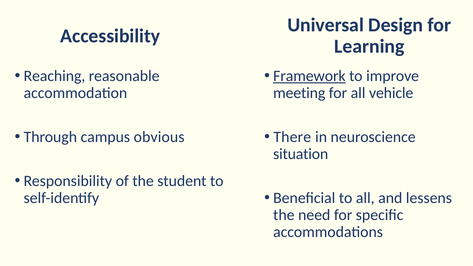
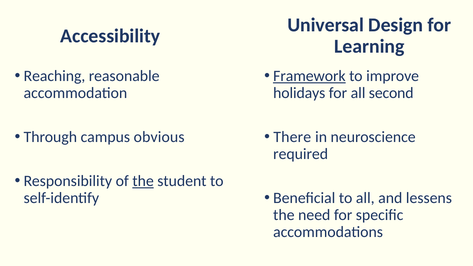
meeting: meeting -> holidays
vehicle: vehicle -> second
situation: situation -> required
the at (143, 181) underline: none -> present
